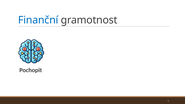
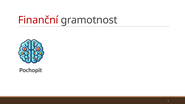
Finanční colour: blue -> red
